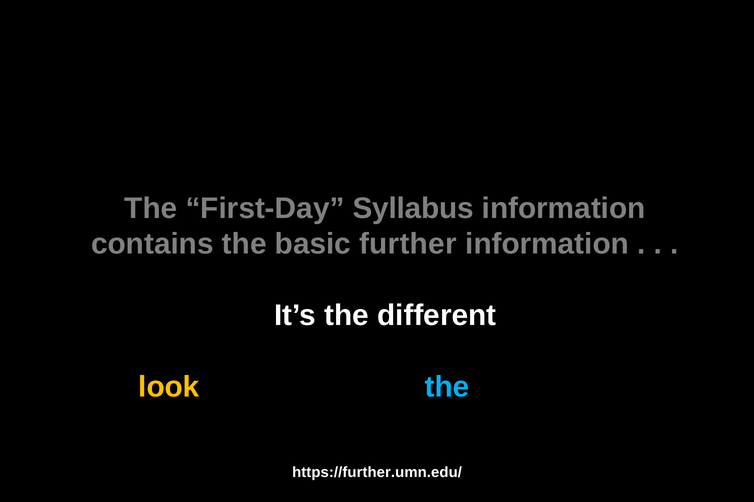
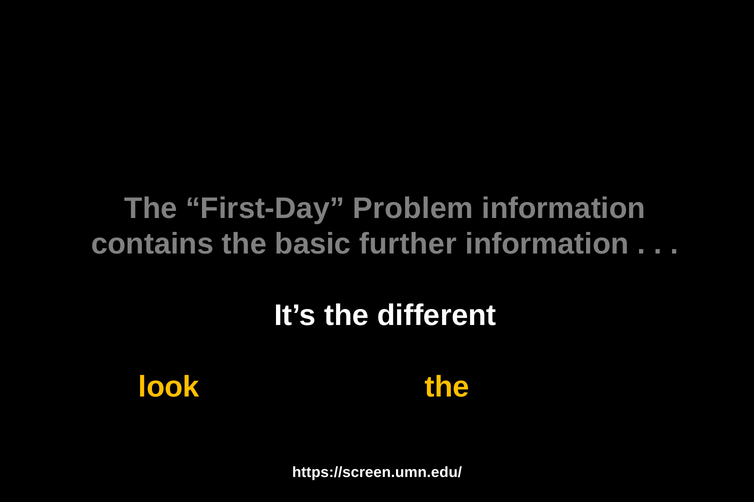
Syllabus: Syllabus -> Problem
the at (447, 388) colour: light blue -> yellow
https://further.umn.edu/: https://further.umn.edu/ -> https://screen.umn.edu/
